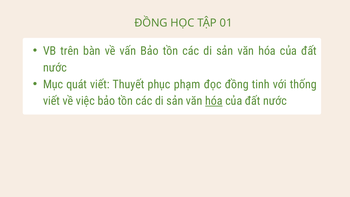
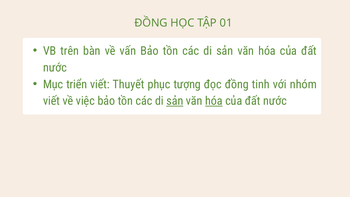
quát: quát -> triển
phạm: phạm -> tượng
thống: thống -> nhóm
sản at (175, 101) underline: none -> present
